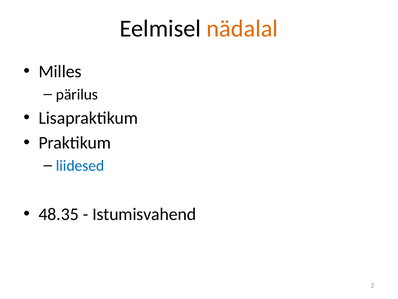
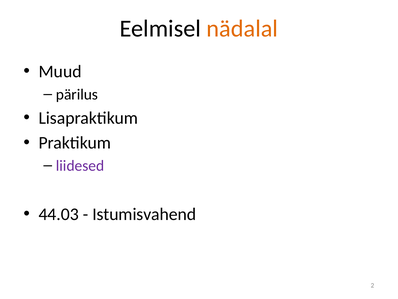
Milles: Milles -> Muud
liidesed colour: blue -> purple
48.35: 48.35 -> 44.03
